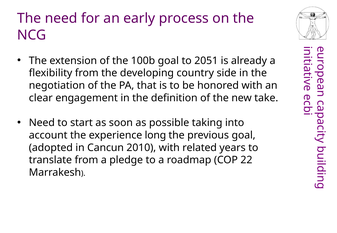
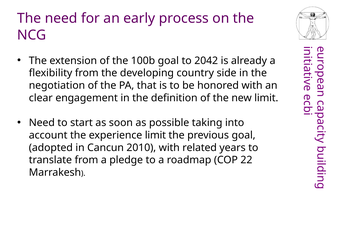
2051: 2051 -> 2042
new take: take -> limit
experience long: long -> limit
